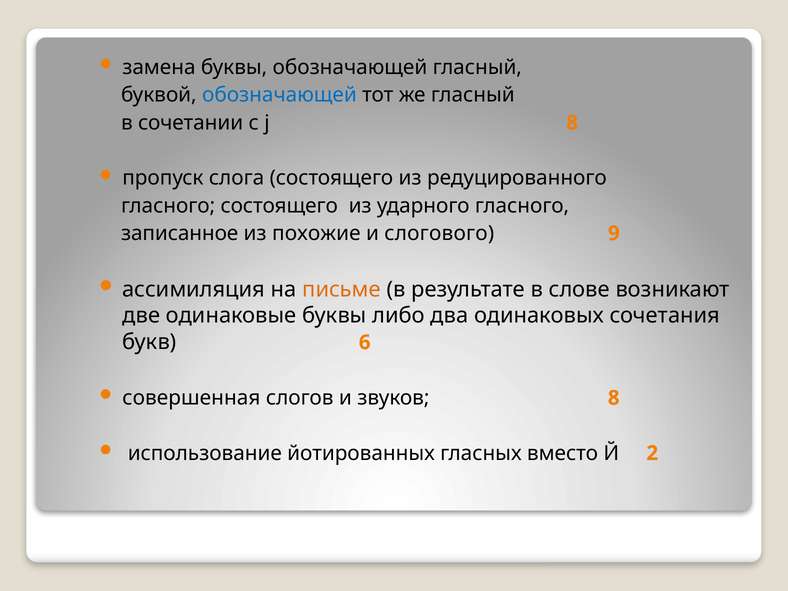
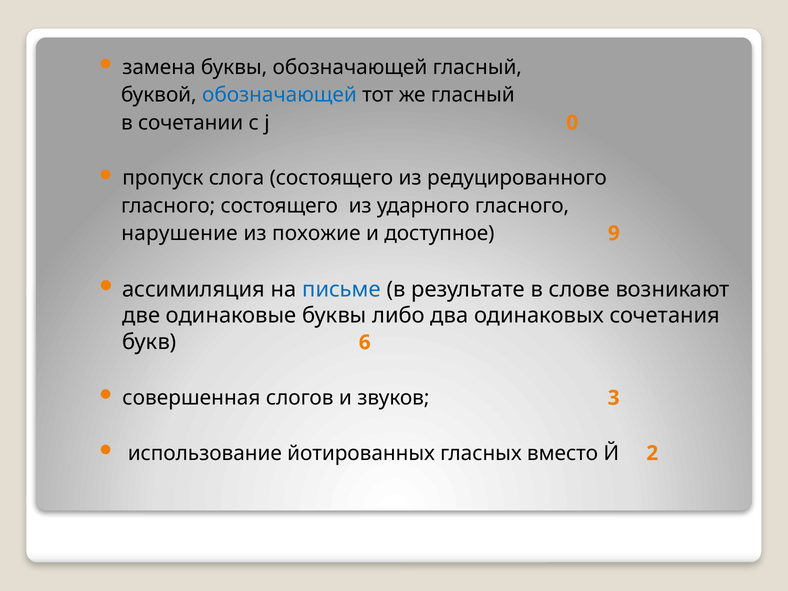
j 8: 8 -> 0
записанное: записанное -> нарушение
слогового: слогового -> доступное
письме colour: orange -> blue
звуков 8: 8 -> 3
